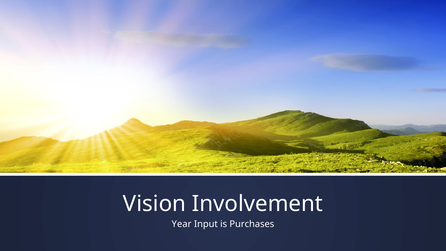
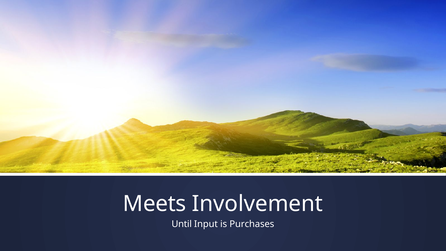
Vision: Vision -> Meets
Year: Year -> Until
